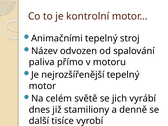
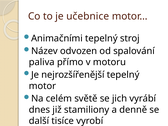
kontrolní: kontrolní -> učebnice
